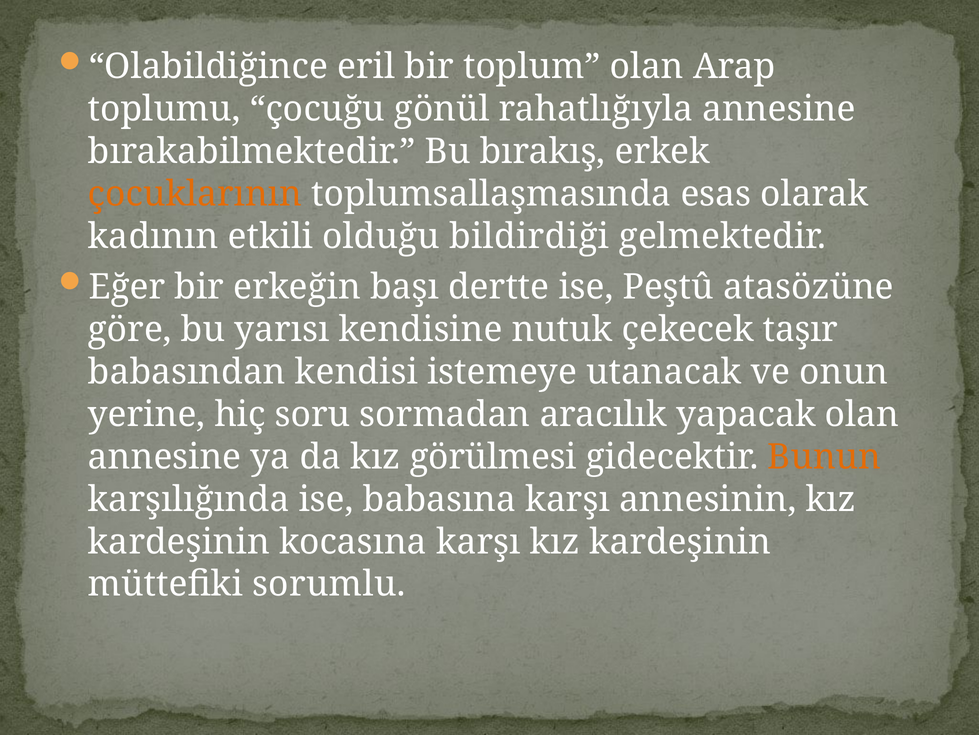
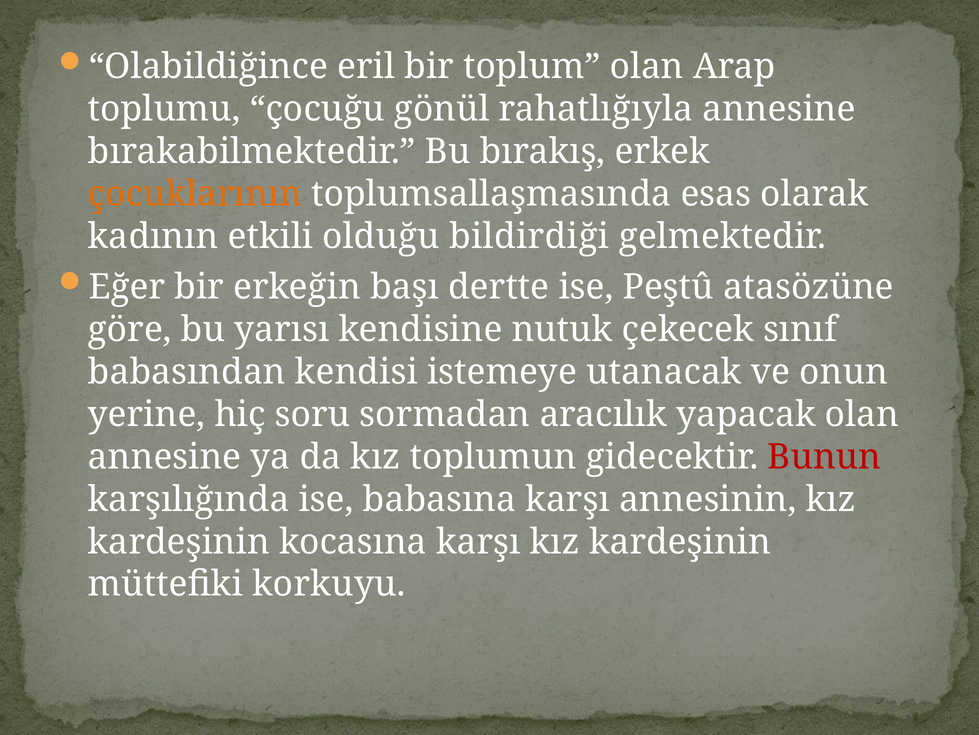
taşır: taşır -> sınıf
görülmesi: görülmesi -> toplumun
Bunun colour: orange -> red
sorumlu: sorumlu -> korkuyu
